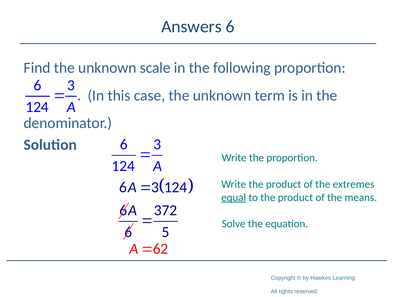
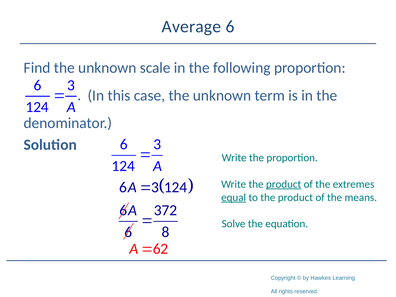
Answers: Answers -> Average
product at (284, 184) underline: none -> present
5: 5 -> 8
